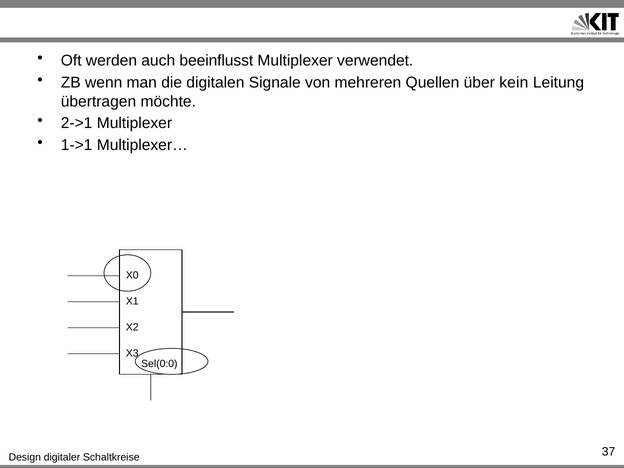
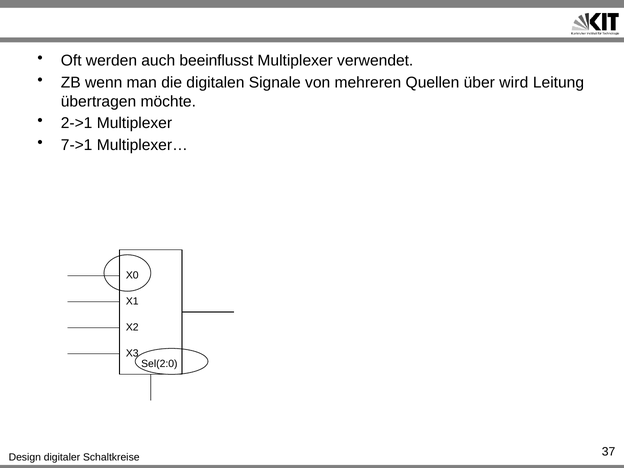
kein: kein -> wird
1->1: 1->1 -> 7->1
Sel(0:0: Sel(0:0 -> Sel(2:0
